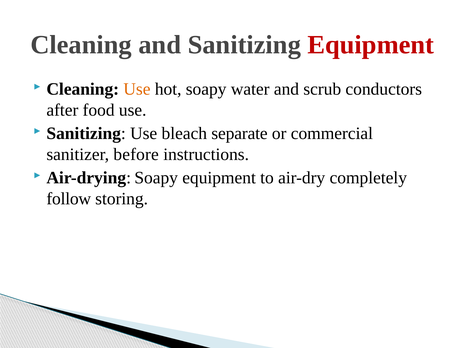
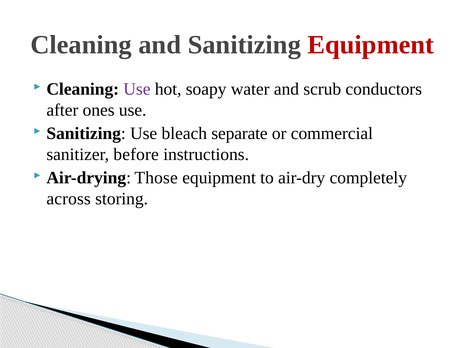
Use at (137, 89) colour: orange -> purple
food: food -> ones
Air-drying Soapy: Soapy -> Those
follow: follow -> across
